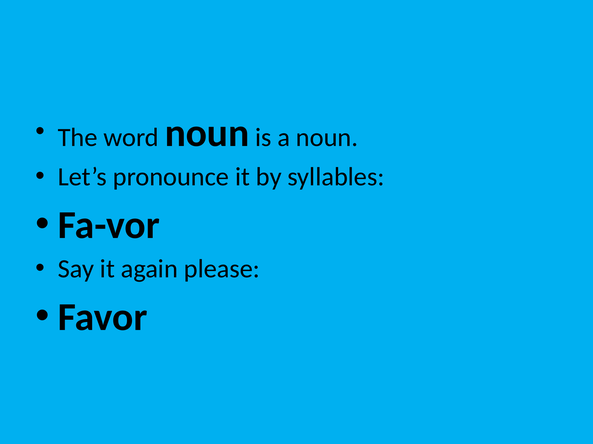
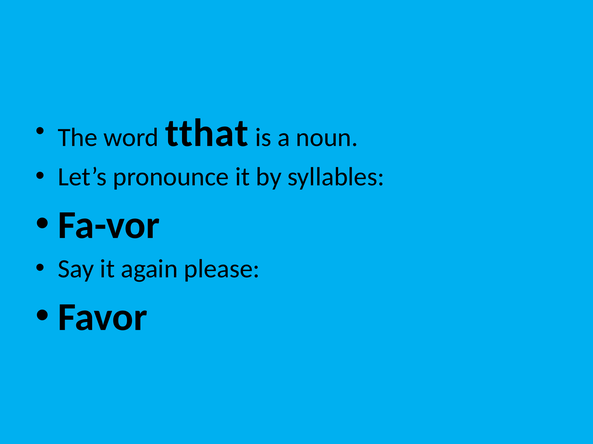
word noun: noun -> tthat
